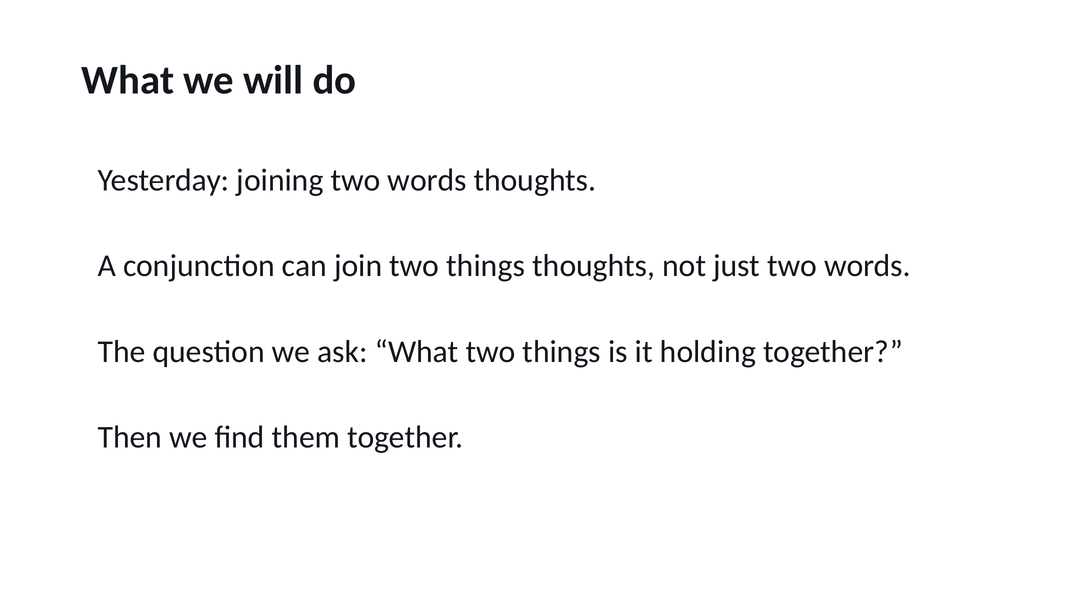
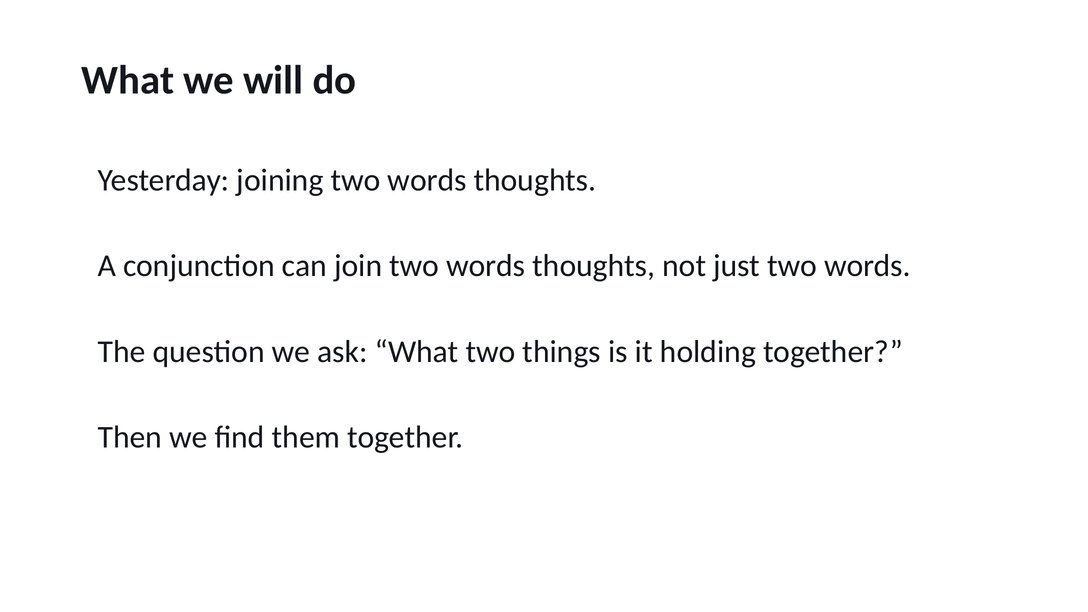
join two things: things -> words
